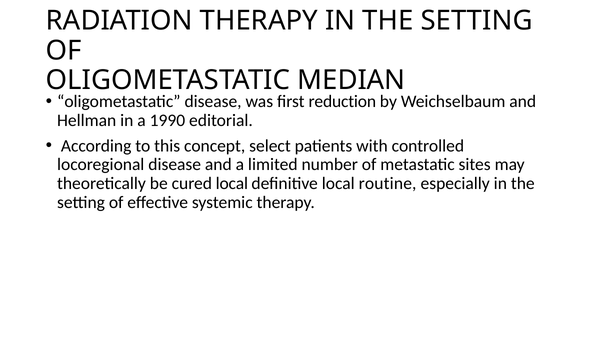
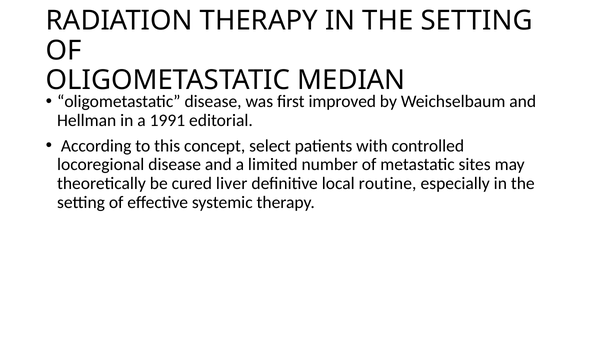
reduction: reduction -> improved
1990: 1990 -> 1991
cured local: local -> liver
